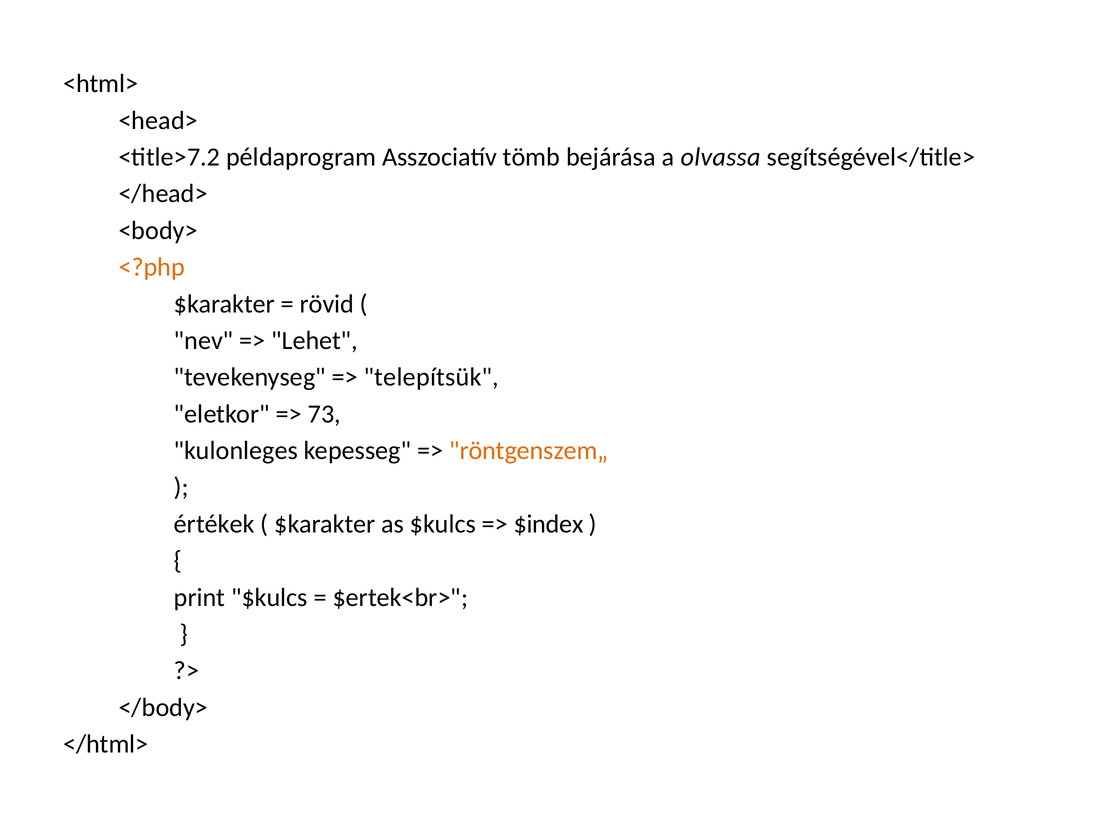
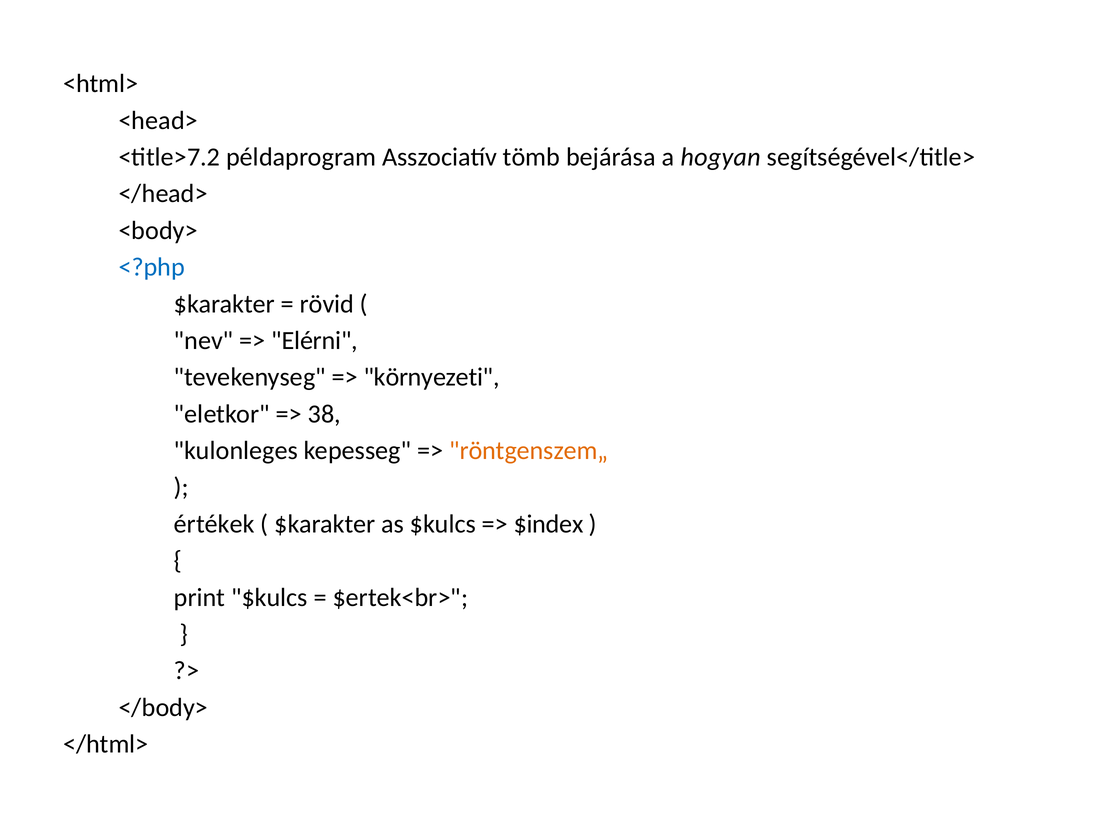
olvassa: olvassa -> hogyan
<?php colour: orange -> blue
Lehet: Lehet -> Elérni
telepítsük: telepítsük -> környezeti
73: 73 -> 38
